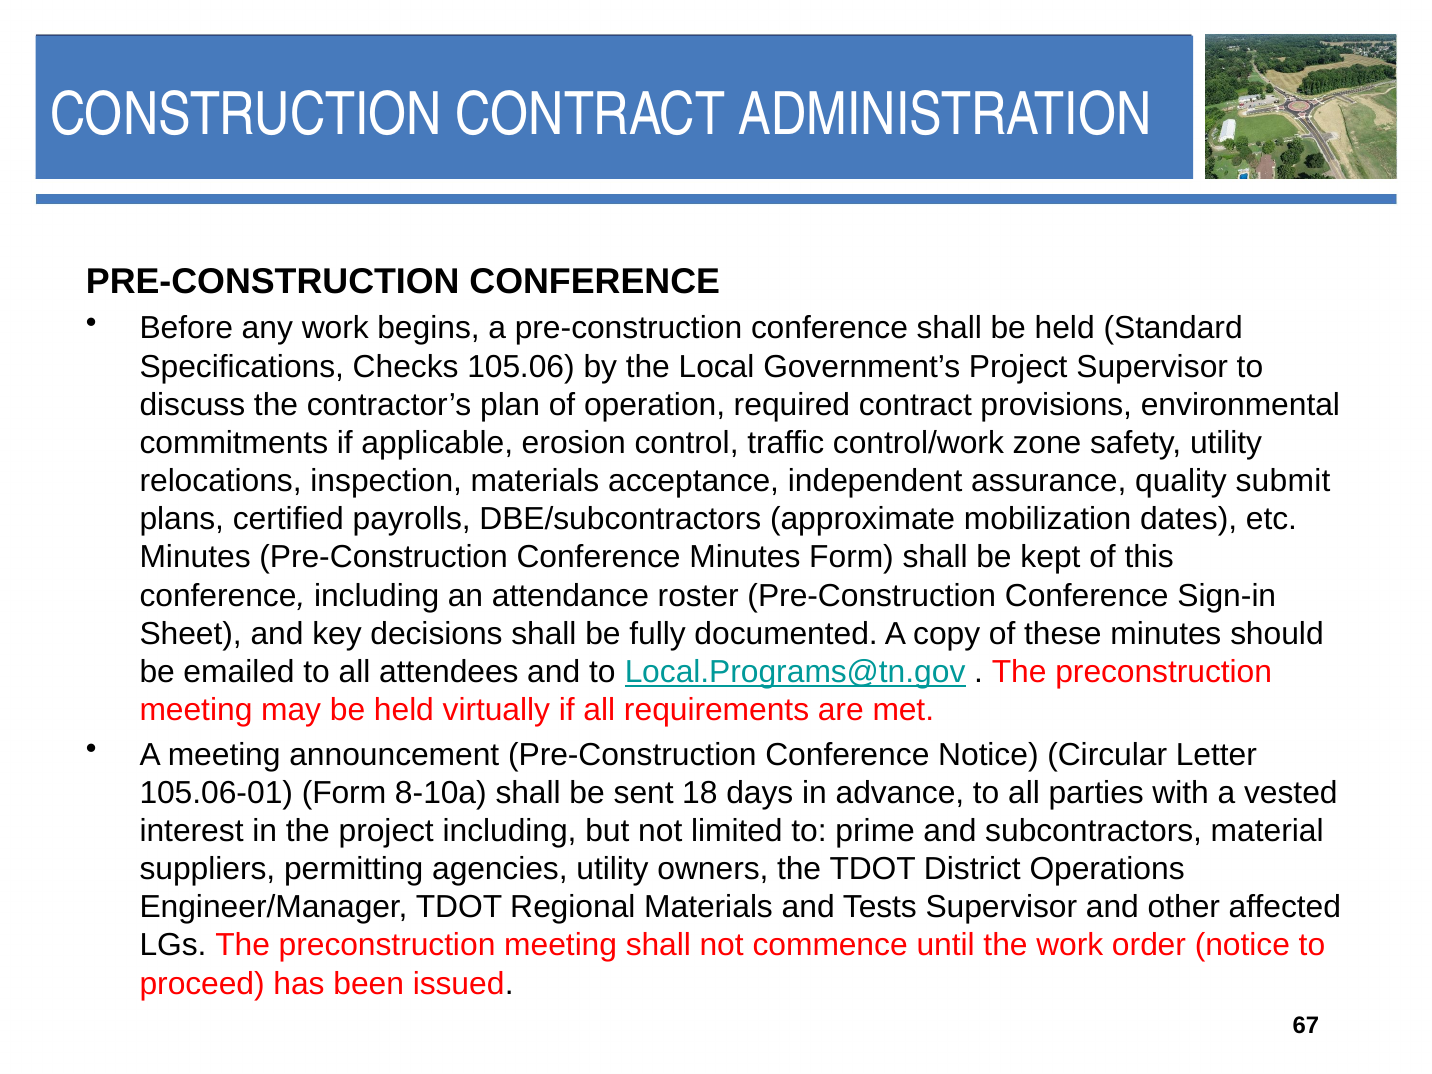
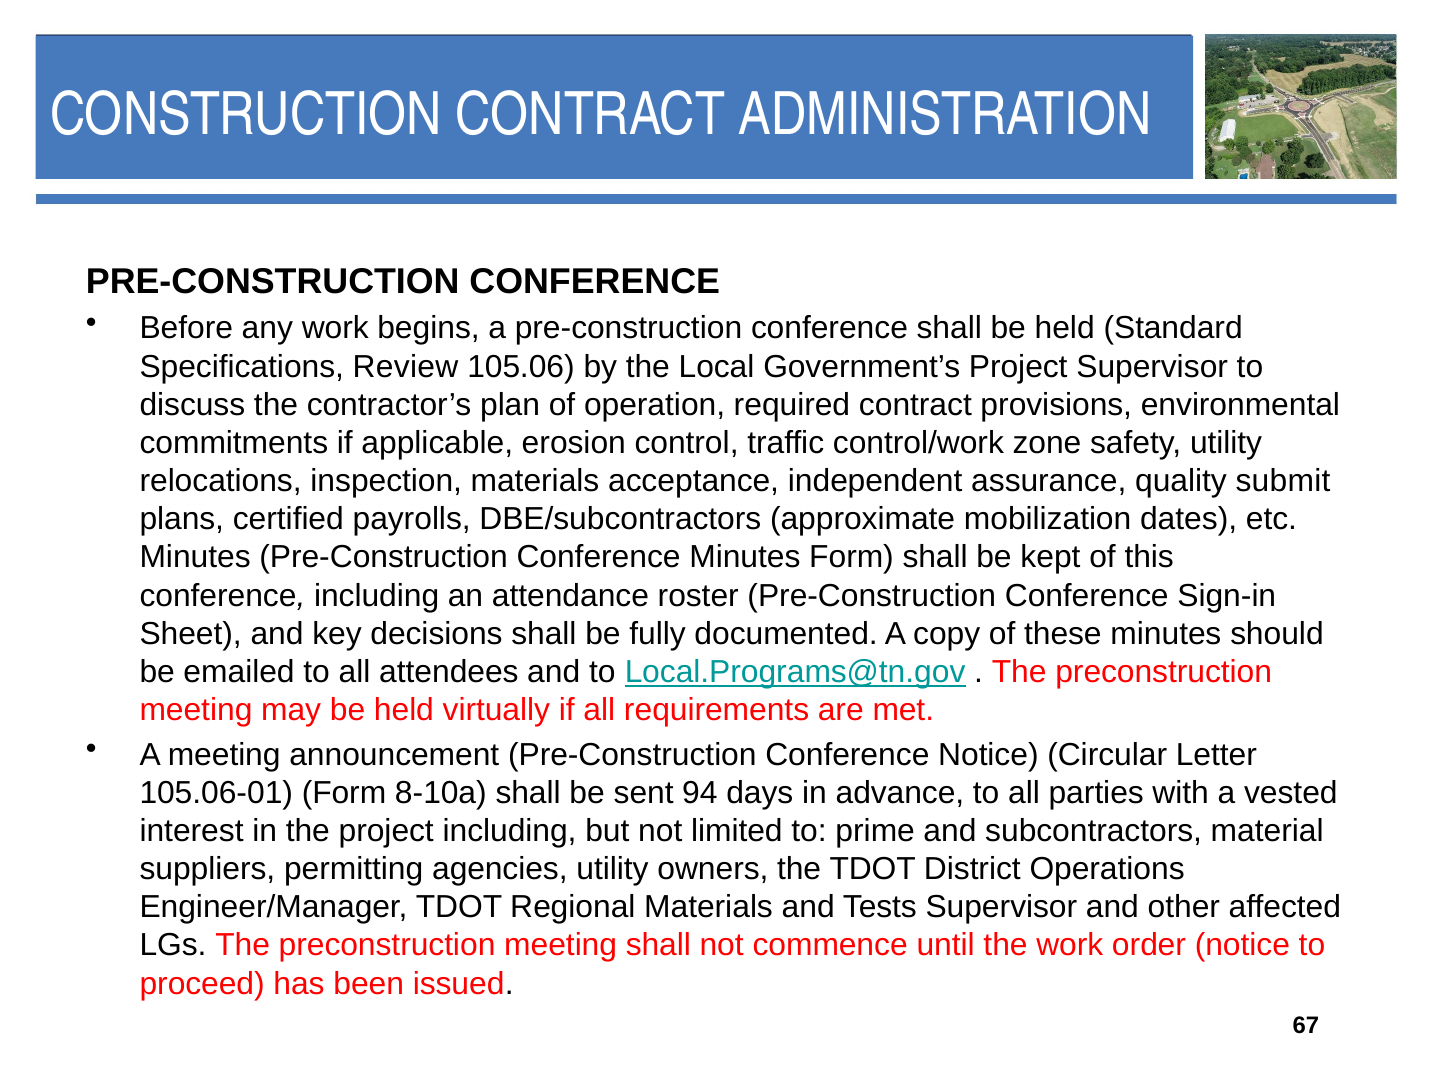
Checks: Checks -> Review
18: 18 -> 94
